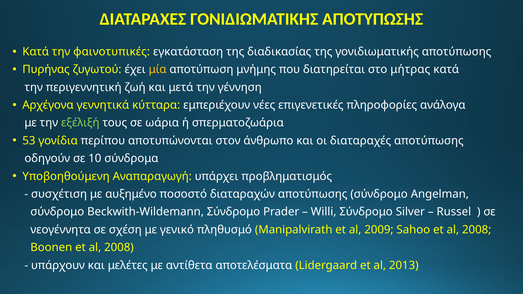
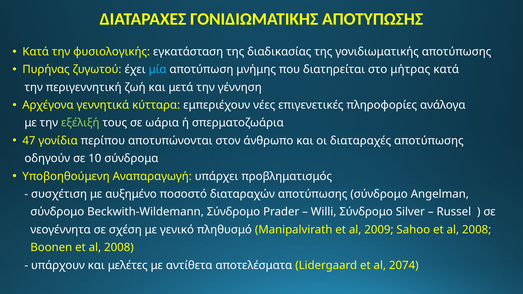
φαινοτυπικές: φαινοτυπικές -> φυσιολογικής
μία colour: yellow -> light blue
53: 53 -> 47
2013: 2013 -> 2074
